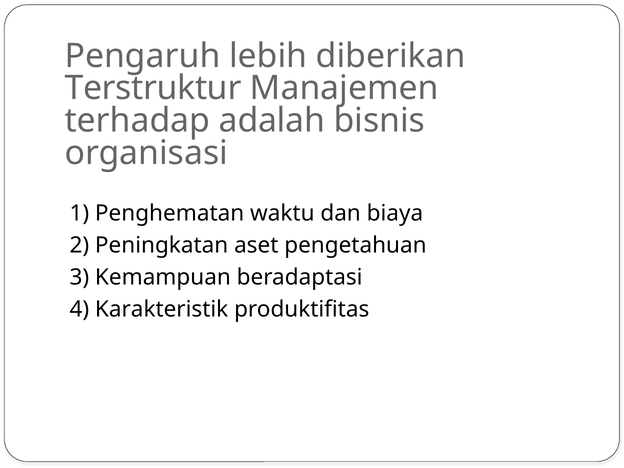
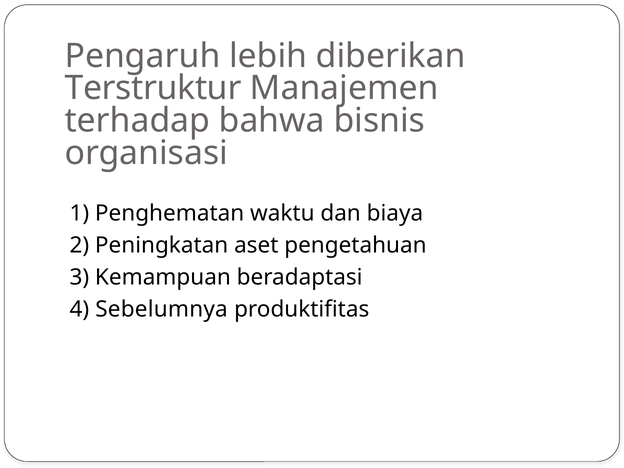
adalah: adalah -> bahwa
Karakteristik: Karakteristik -> Sebelumnya
